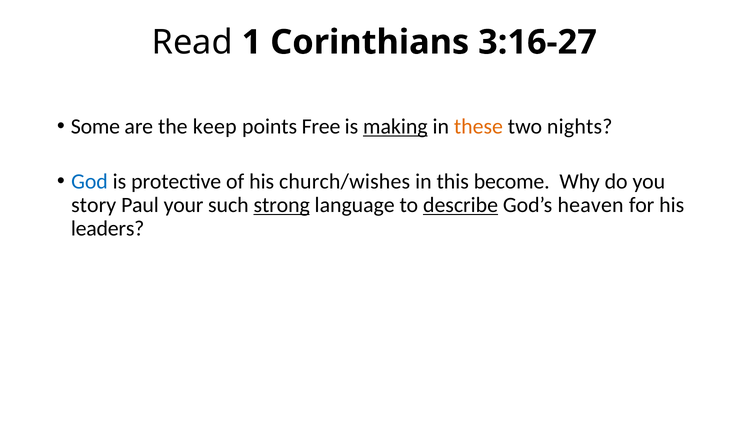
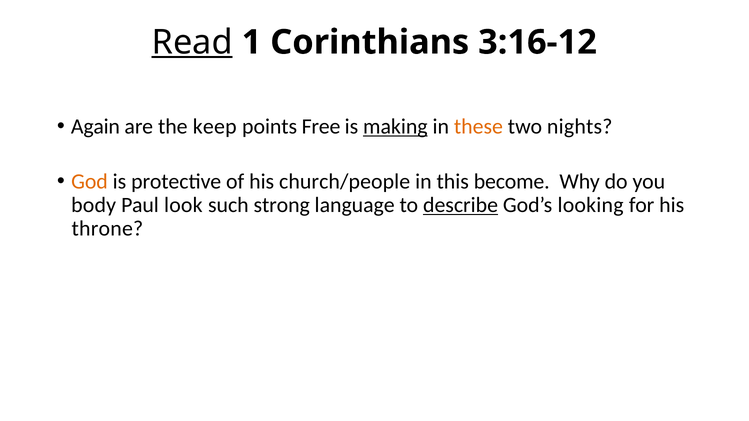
Read underline: none -> present
3:16-27: 3:16-27 -> 3:16-12
Some: Some -> Again
God colour: blue -> orange
church/wishes: church/wishes -> church/people
story: story -> body
your: your -> look
strong underline: present -> none
heaven: heaven -> looking
leaders: leaders -> throne
